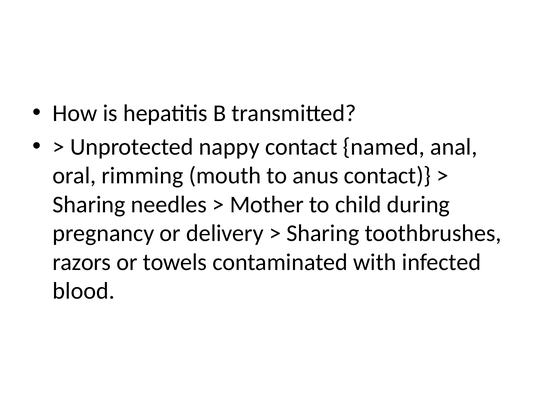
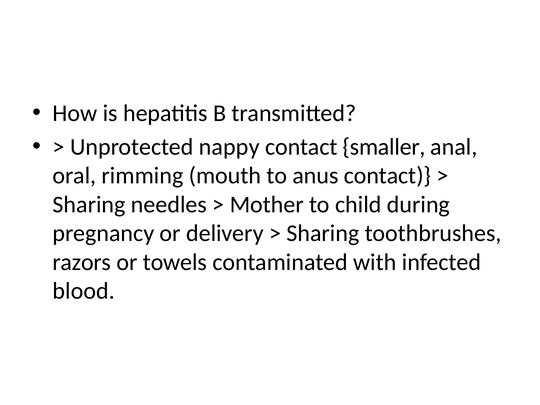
named: named -> smaller
